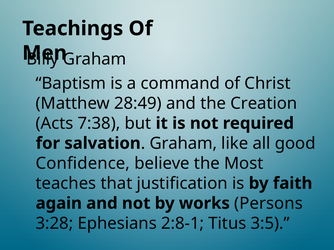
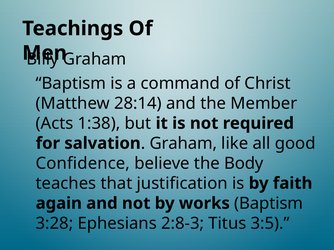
28:49: 28:49 -> 28:14
Creation: Creation -> Member
7:38: 7:38 -> 1:38
Most: Most -> Body
works Persons: Persons -> Baptism
2:8-1: 2:8-1 -> 2:8-3
